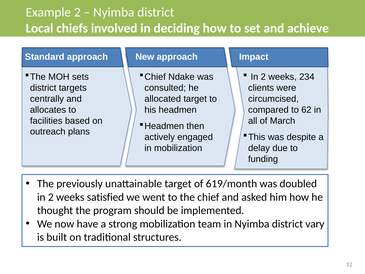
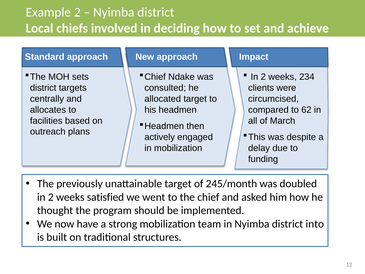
619/month: 619/month -> 245/month
vary: vary -> into
